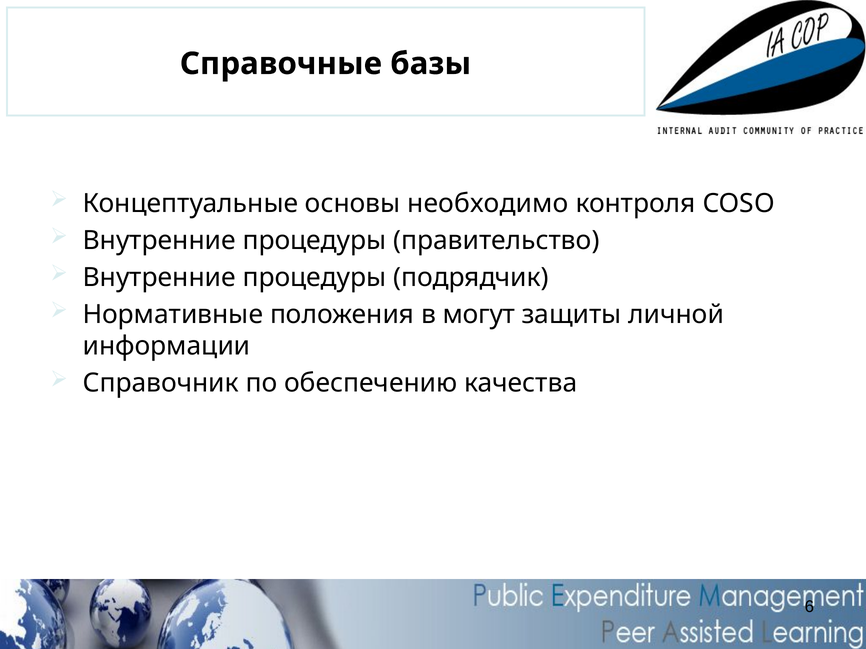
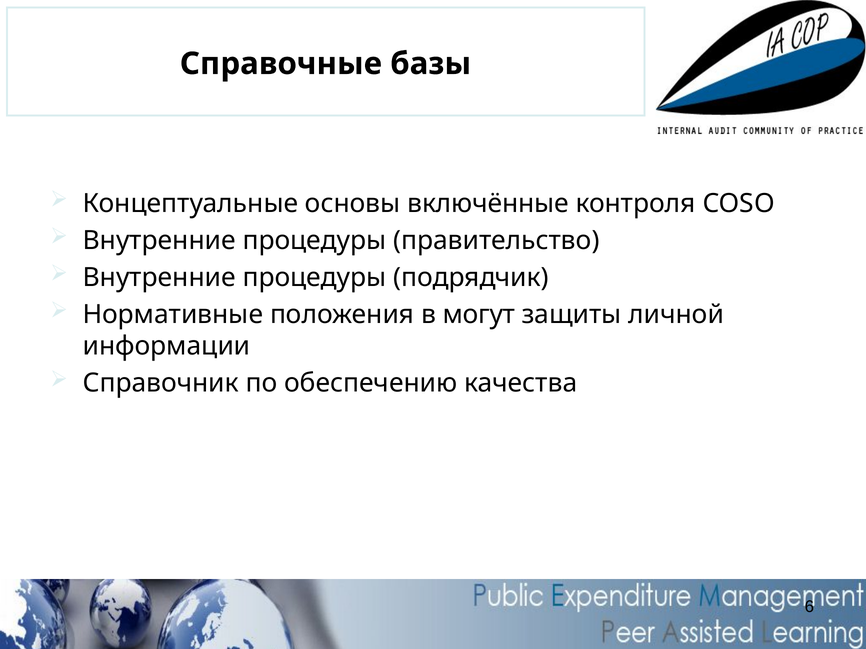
необходимо: необходимо -> включённые
